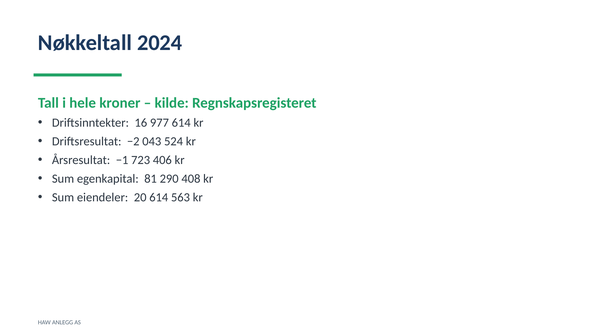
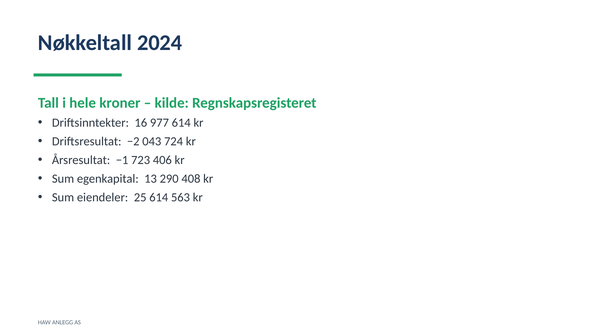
524: 524 -> 724
81: 81 -> 13
20: 20 -> 25
